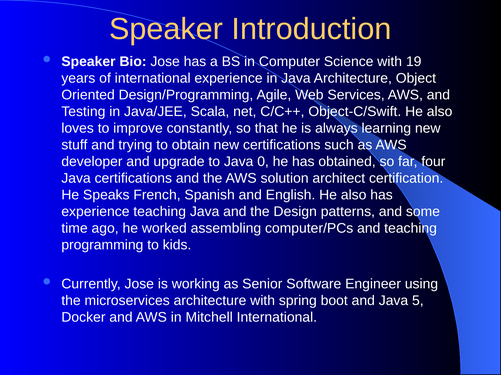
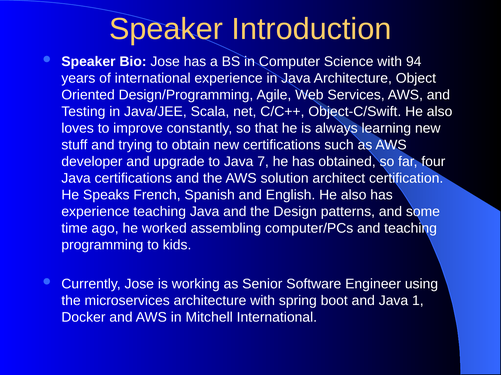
19: 19 -> 94
0: 0 -> 7
5: 5 -> 1
